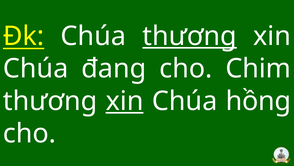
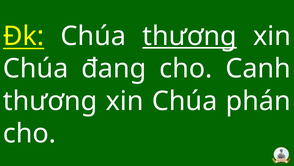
Chim: Chim -> Canh
xin at (125, 101) underline: present -> none
hồng: hồng -> phán
